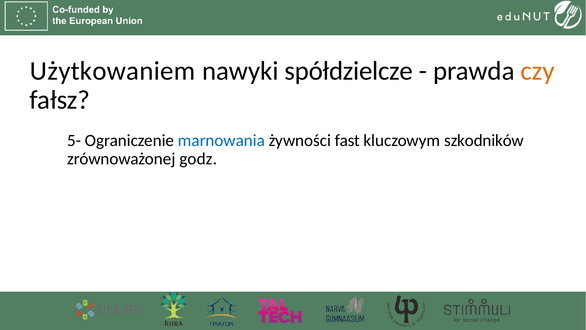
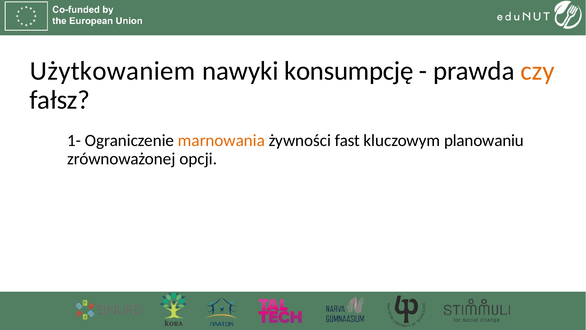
spółdzielcze: spółdzielcze -> konsumpcję
5-: 5- -> 1-
marnowania colour: blue -> orange
szkodników: szkodników -> planowaniu
godz: godz -> opcji
